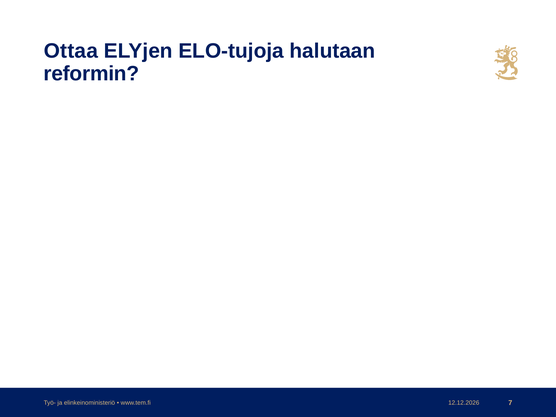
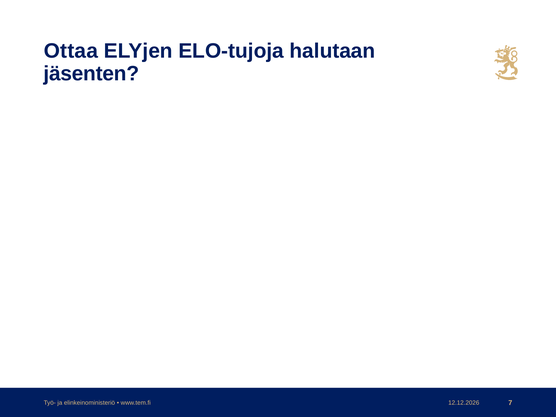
reformin: reformin -> jäsenten
